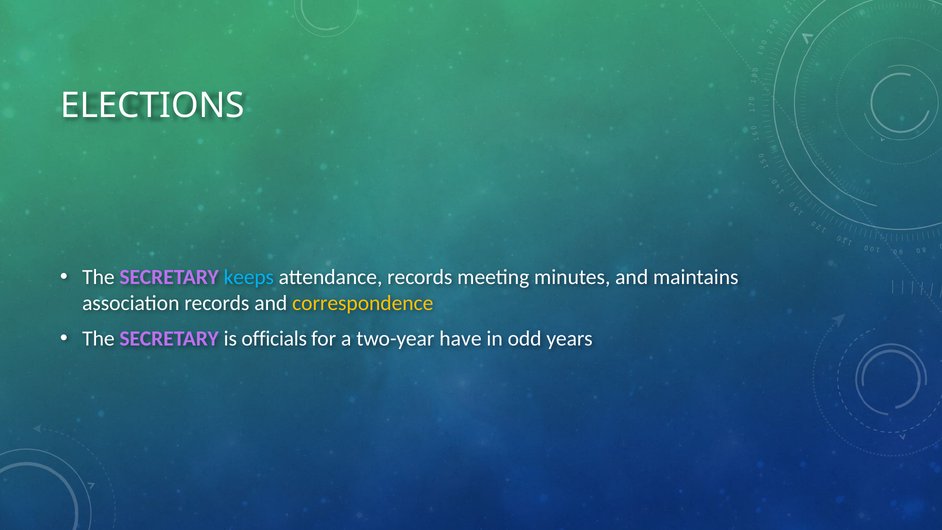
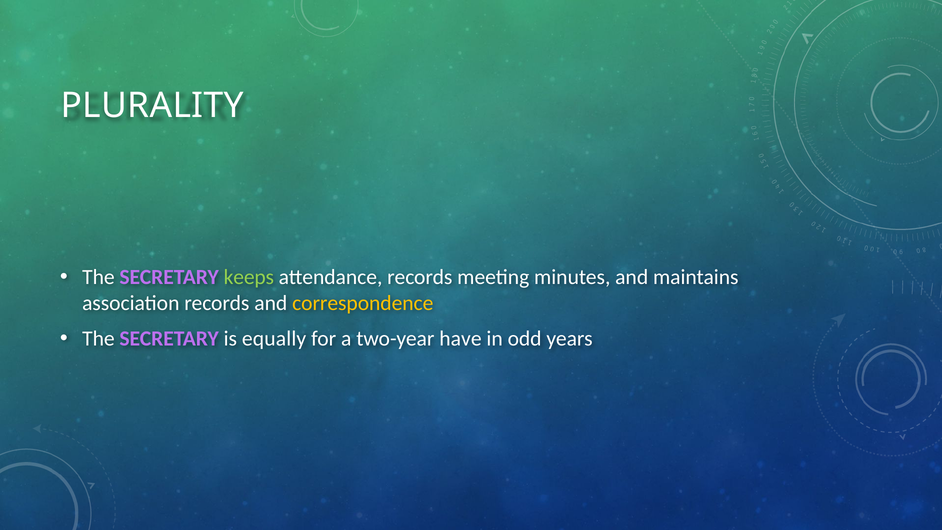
ELECTIONS: ELECTIONS -> PLURALITY
keeps colour: light blue -> light green
officials: officials -> equally
